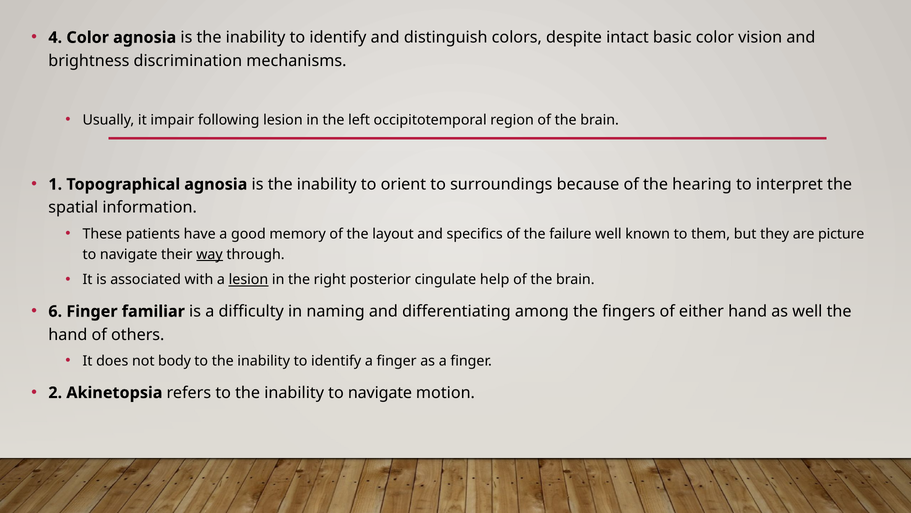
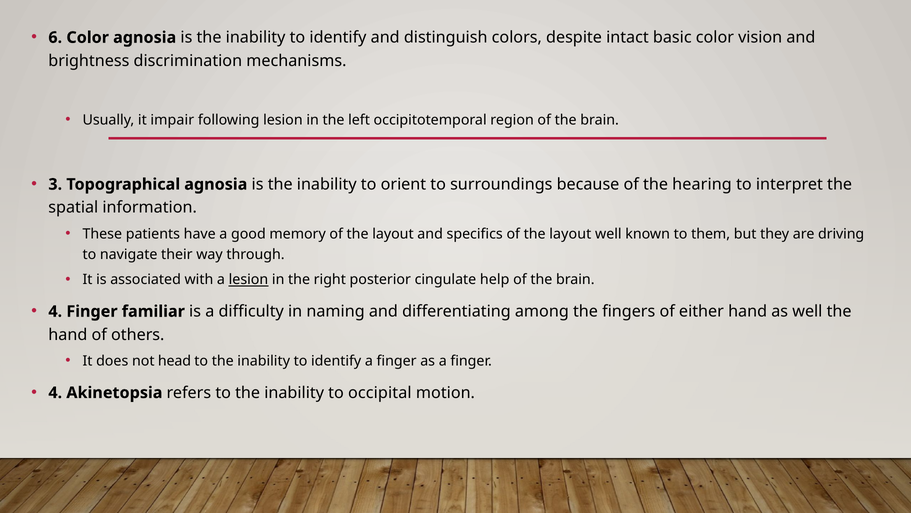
4: 4 -> 6
1: 1 -> 3
specifics of the failure: failure -> layout
picture: picture -> driving
way underline: present -> none
6 at (55, 311): 6 -> 4
body: body -> head
2 at (55, 392): 2 -> 4
inability to navigate: navigate -> occipital
